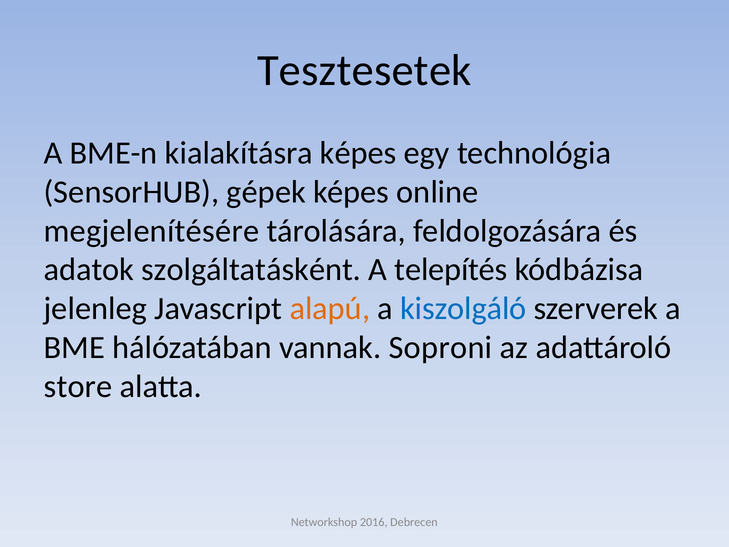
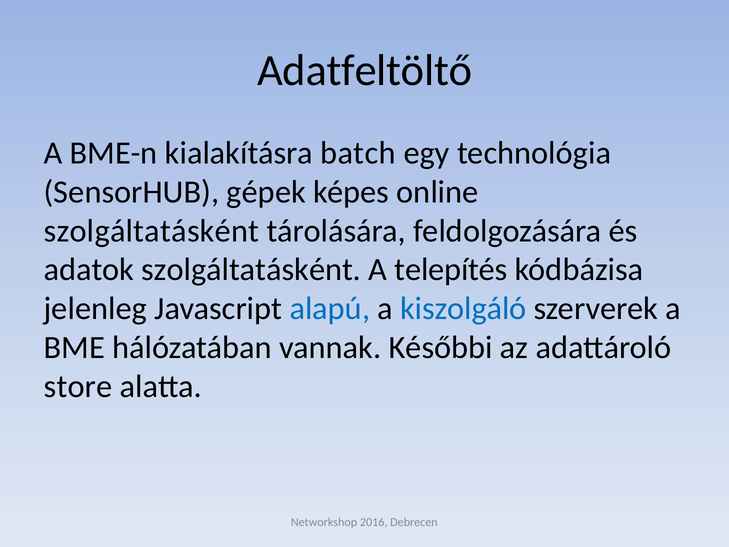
Tesztesetek: Tesztesetek -> Adatfeltöltő
kialakításra képes: képes -> batch
megjelenítésére at (151, 231): megjelenítésére -> szolgáltatásként
alapú colour: orange -> blue
Soproni: Soproni -> Későbbi
